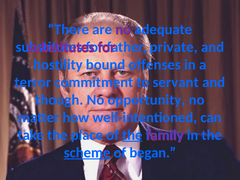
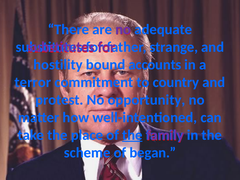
private: private -> strange
offenses: offenses -> accounts
servant: servant -> country
though: though -> protest
scheme underline: present -> none
